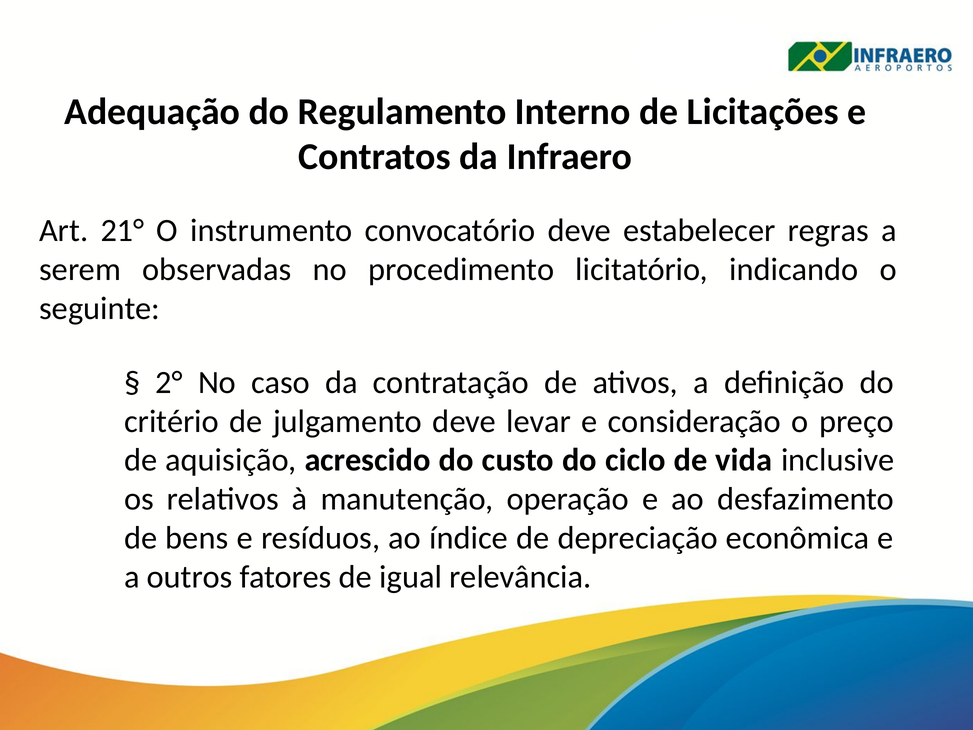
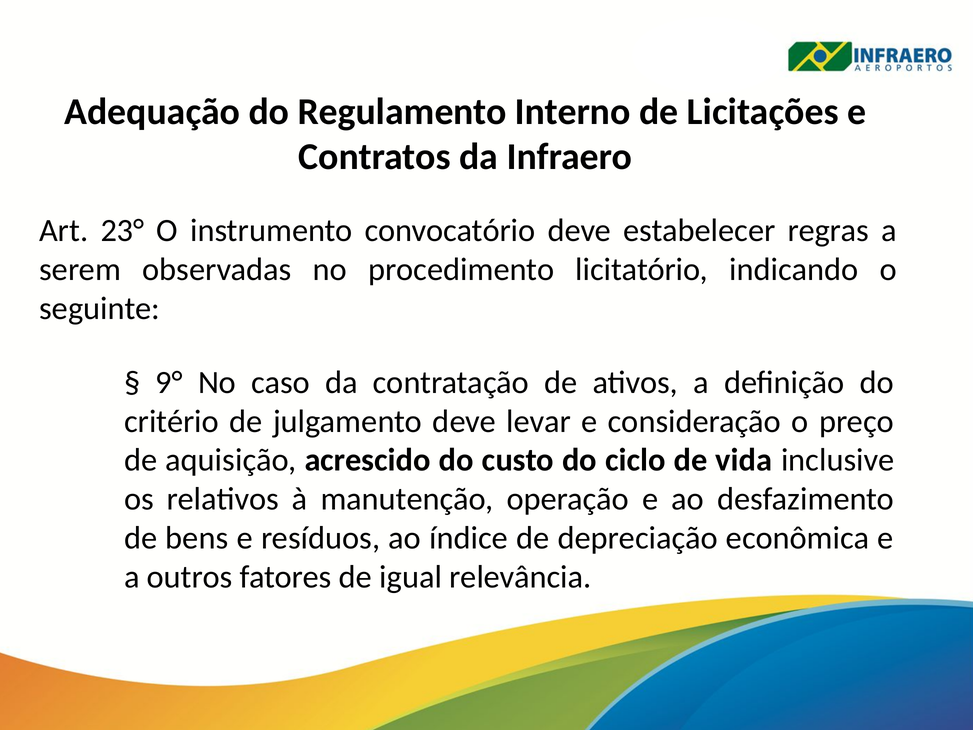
21°: 21° -> 23°
2°: 2° -> 9°
